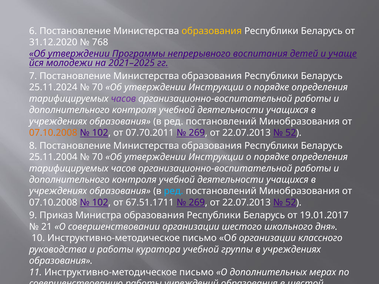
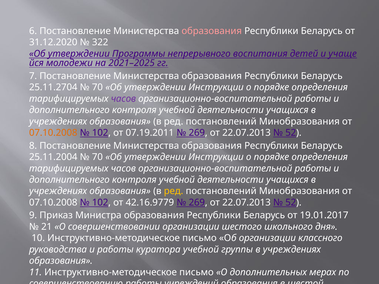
образования at (212, 31) colour: yellow -> pink
768: 768 -> 322
25.11.2024: 25.11.2024 -> 25.11.2704
07.70.2011: 07.70.2011 -> 07.19.2011
ред at (174, 191) colour: light blue -> yellow
67.51.1711: 67.51.1711 -> 42.16.9779
